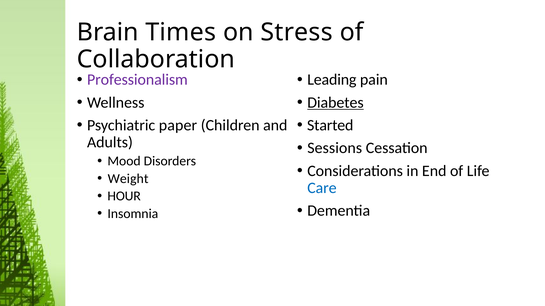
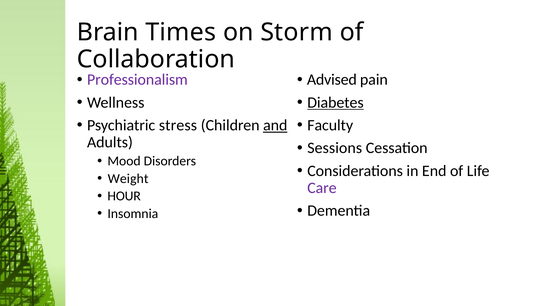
Stress: Stress -> Storm
Leading: Leading -> Advised
paper: paper -> stress
and underline: none -> present
Started: Started -> Faculty
Care colour: blue -> purple
